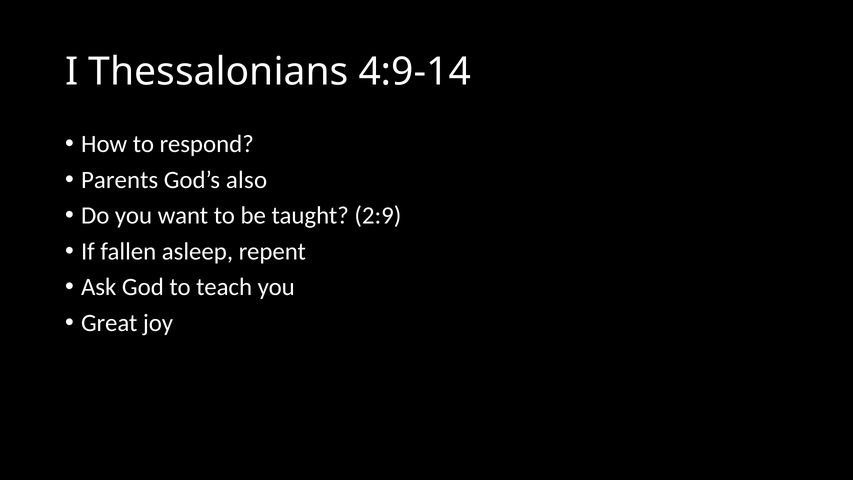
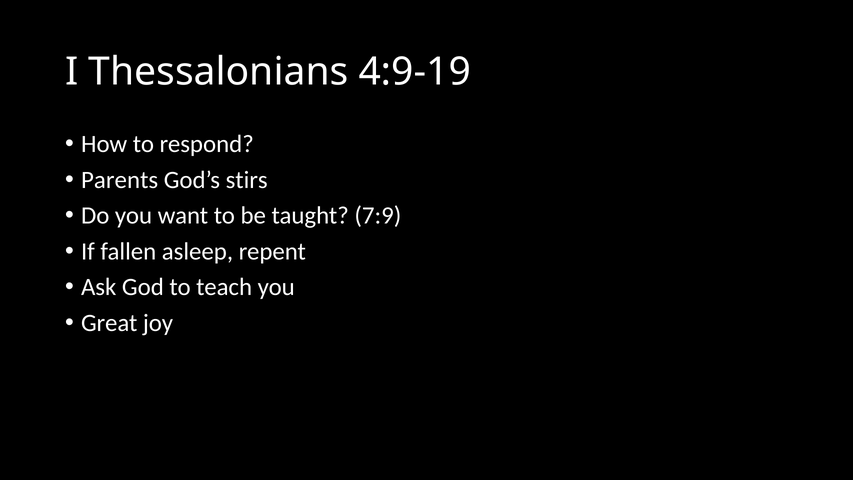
4:9-14: 4:9-14 -> 4:9-19
also: also -> stirs
2:9: 2:9 -> 7:9
